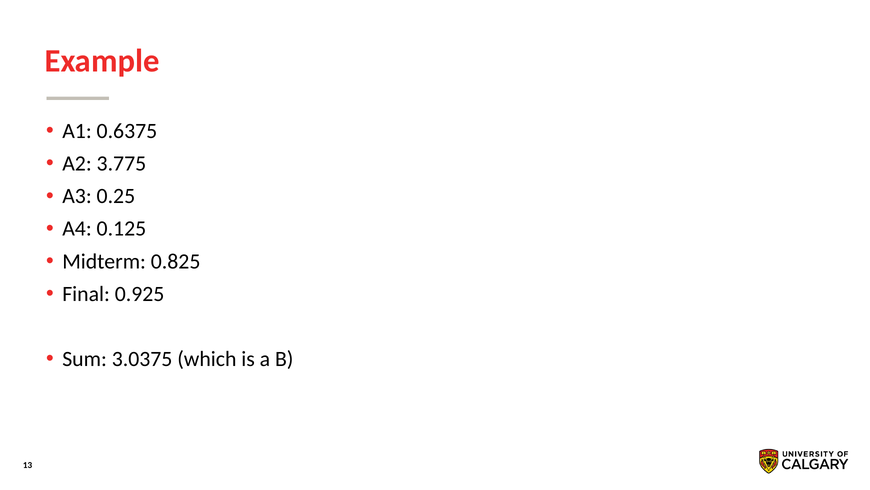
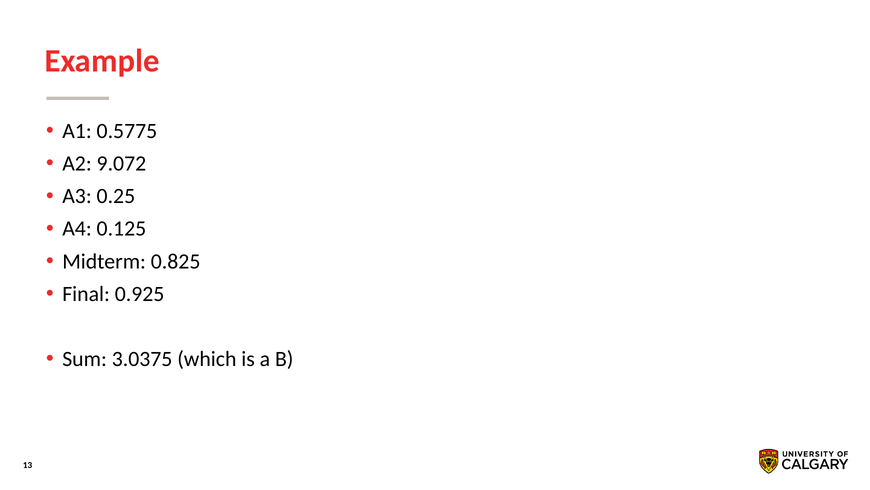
0.6375: 0.6375 -> 0.5775
3.775: 3.775 -> 9.072
